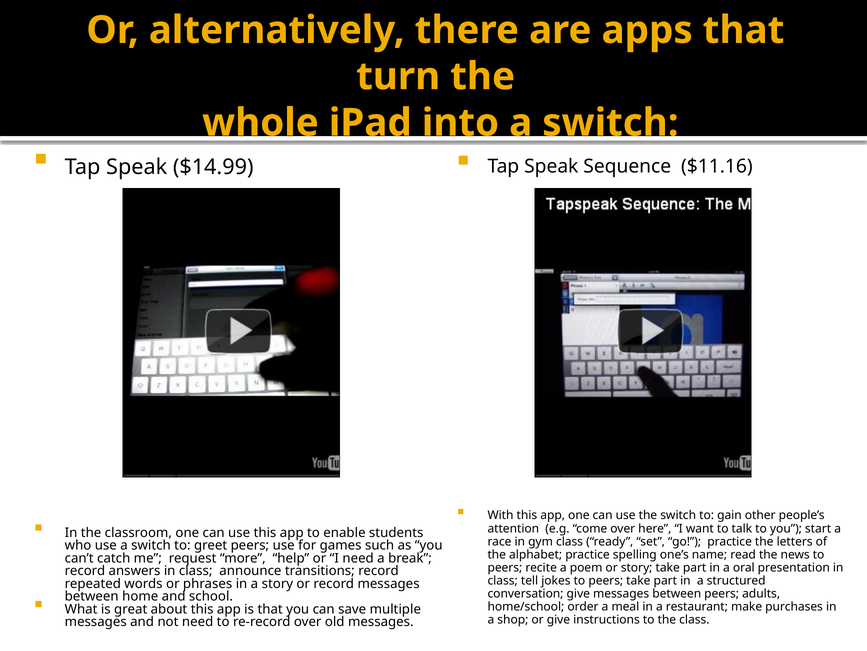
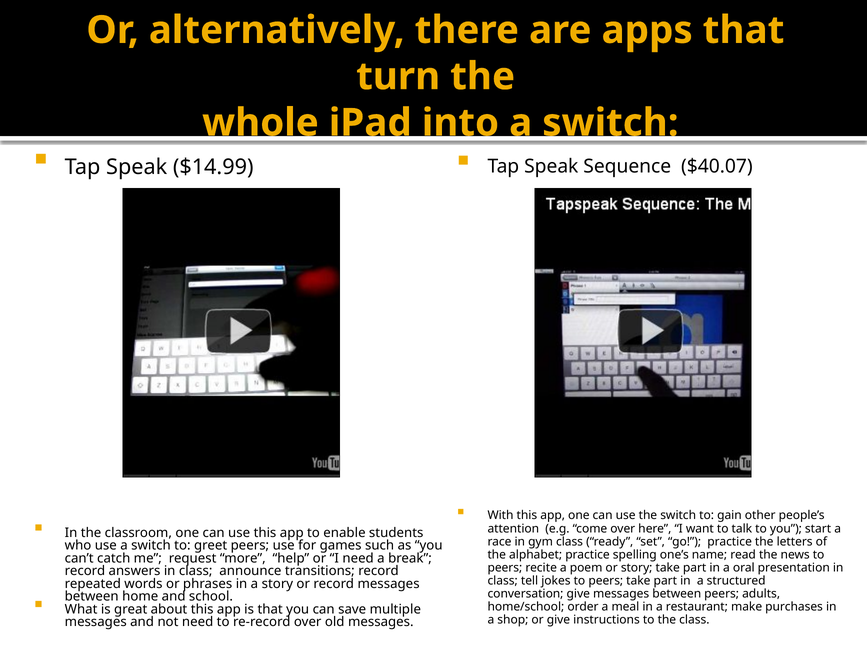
$11.16: $11.16 -> $40.07
